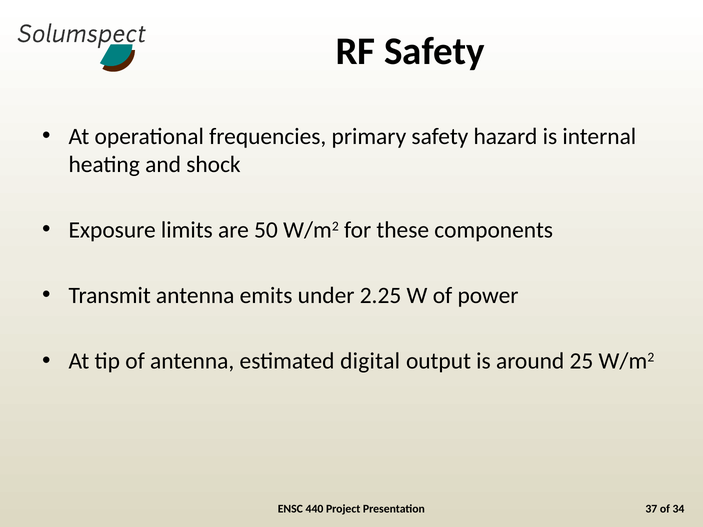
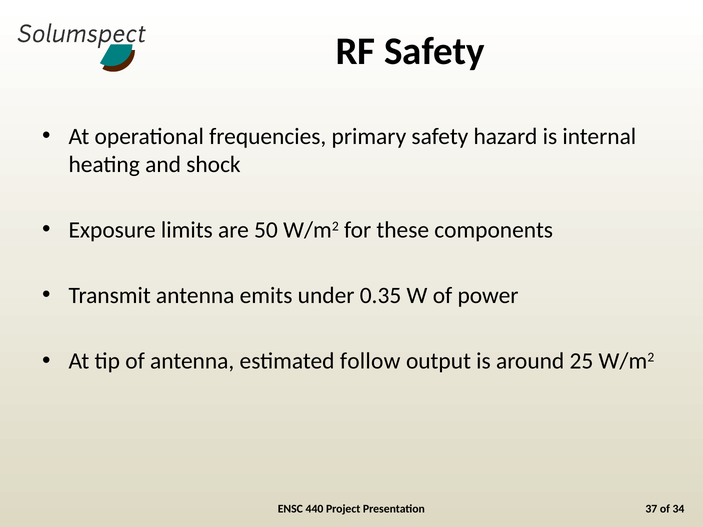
2.25: 2.25 -> 0.35
digital: digital -> follow
